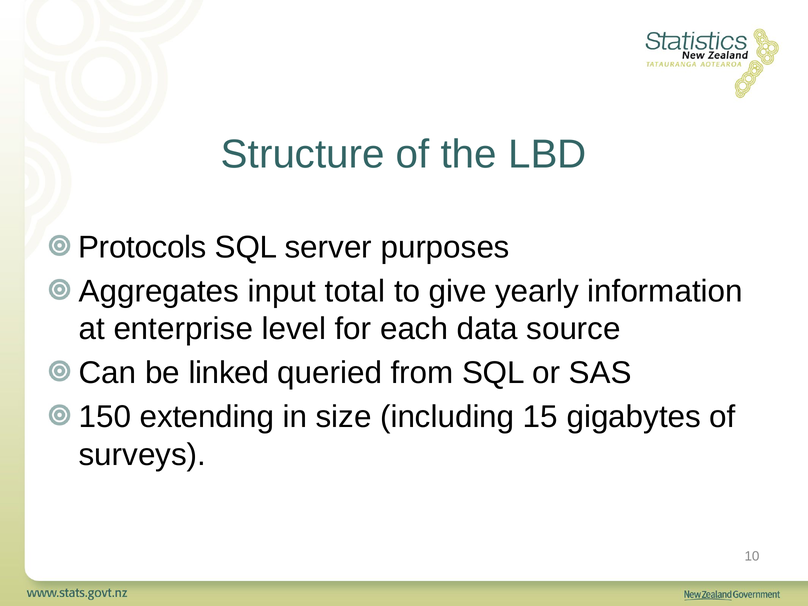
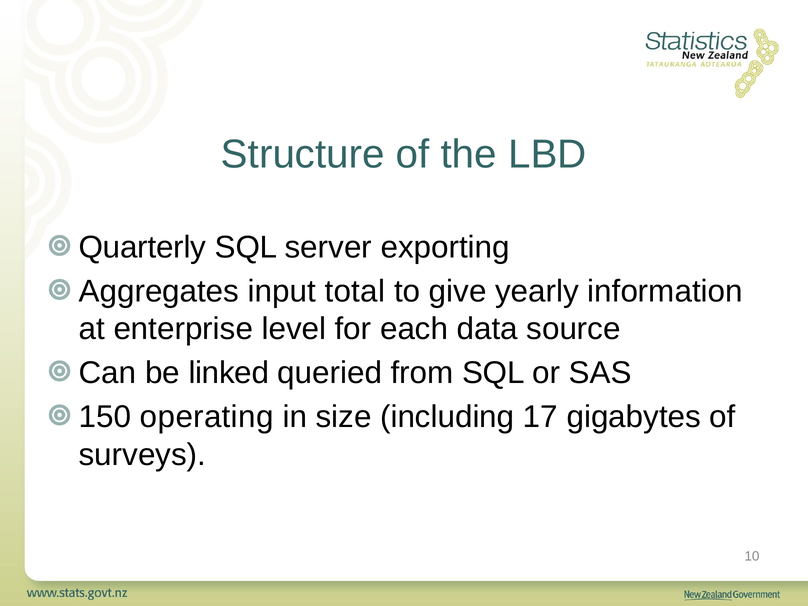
Protocols: Protocols -> Quarterly
purposes: purposes -> exporting
extending: extending -> operating
15: 15 -> 17
